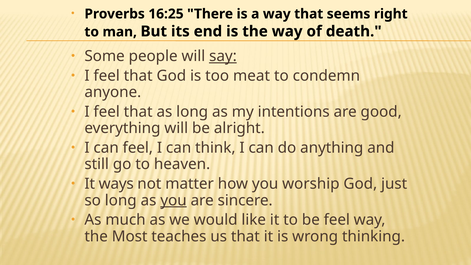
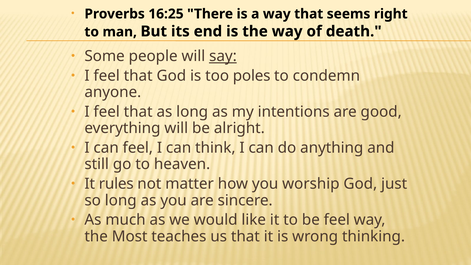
meat: meat -> poles
ways: ways -> rules
you at (174, 200) underline: present -> none
